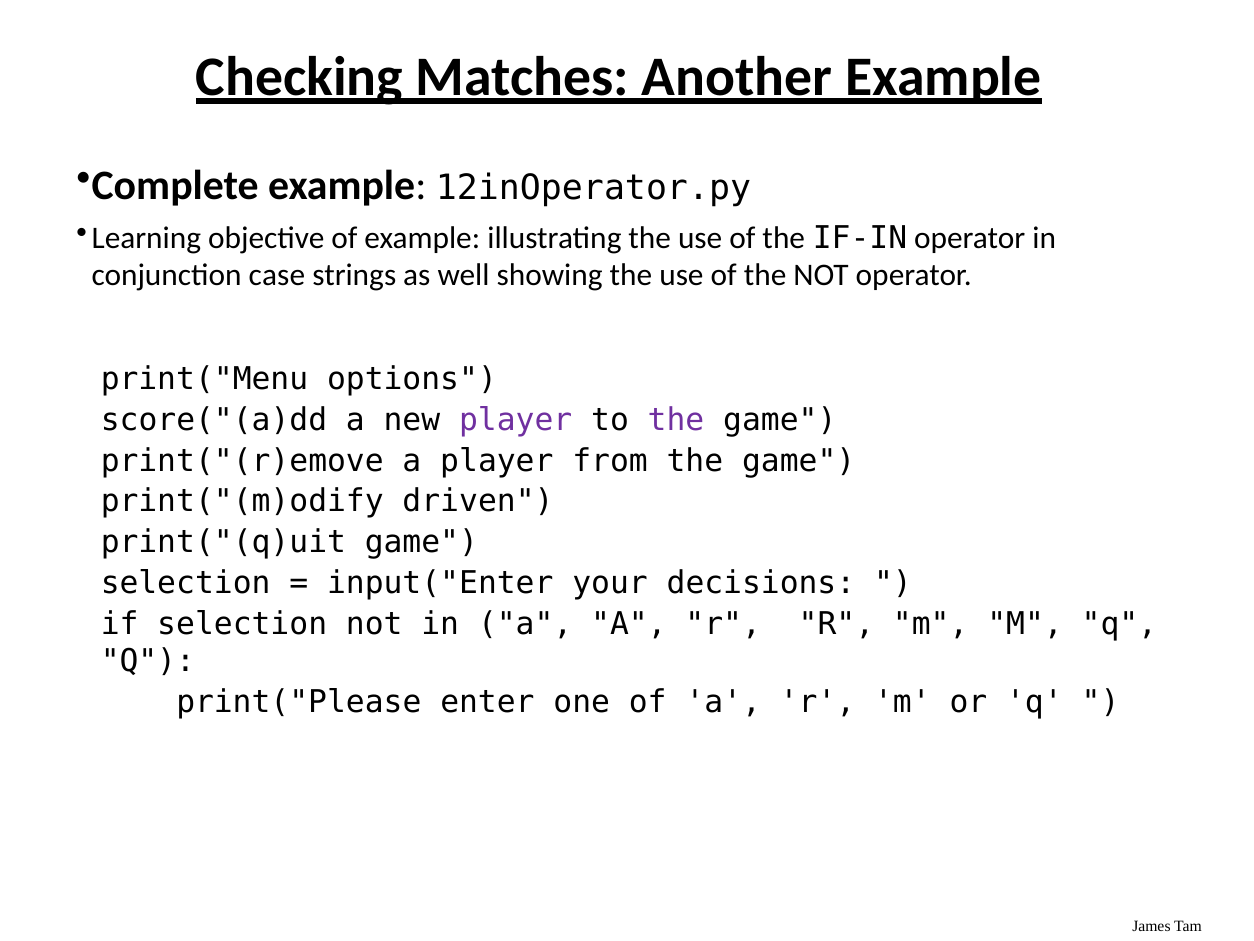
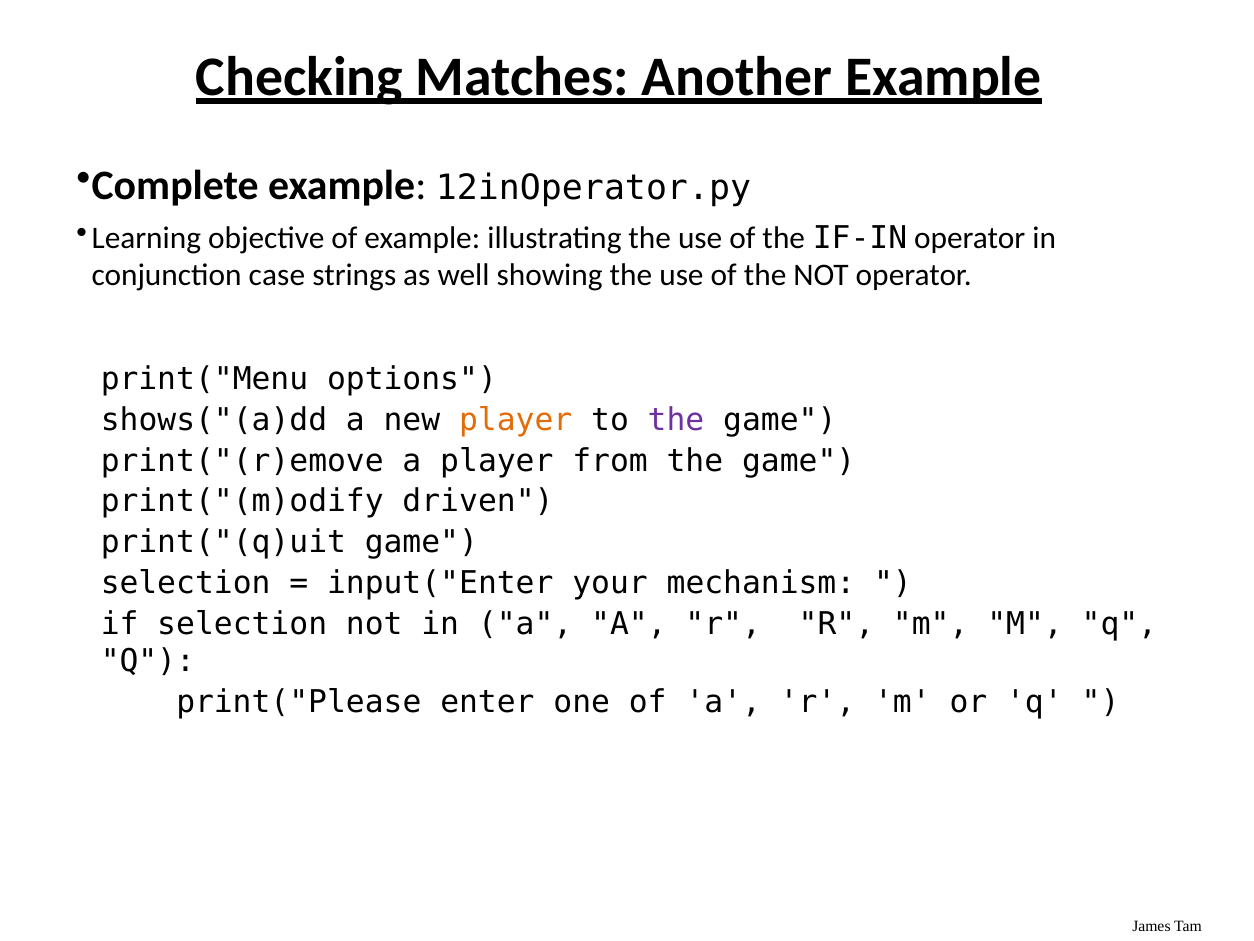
score("(a)dd: score("(a)dd -> shows("(a)dd
player at (516, 420) colour: purple -> orange
decisions: decisions -> mechanism
